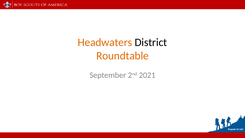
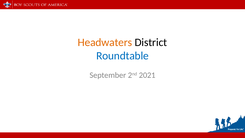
Roundtable colour: orange -> blue
